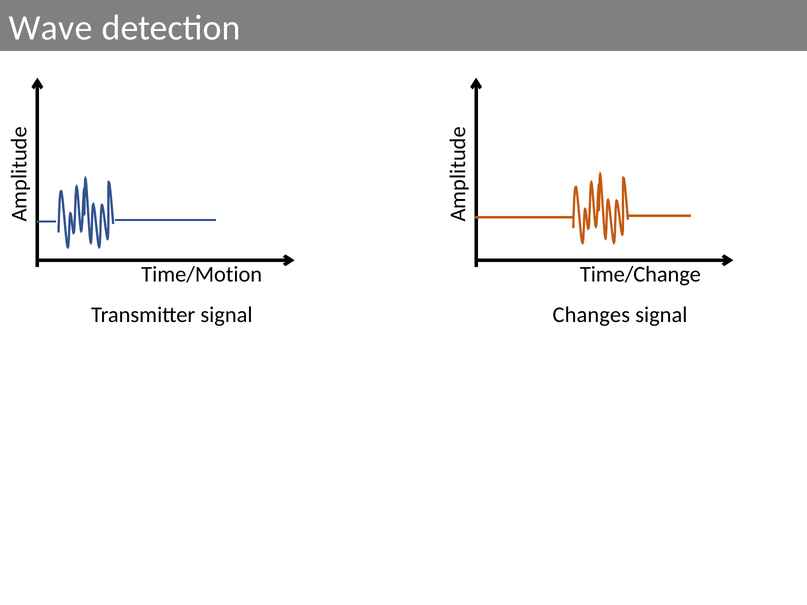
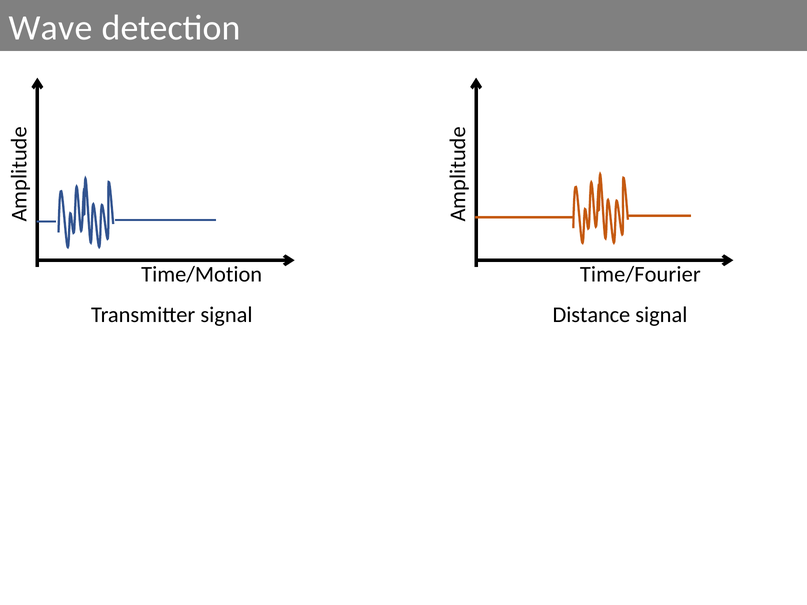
Time/Change: Time/Change -> Time/Fourier
Changes: Changes -> Distance
